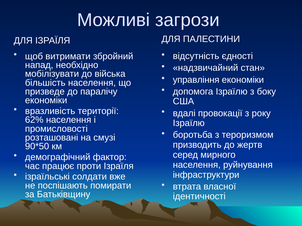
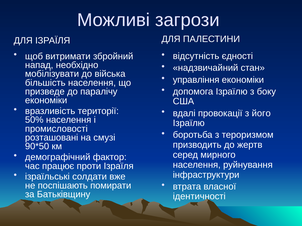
року: року -> його
62%: 62% -> 50%
